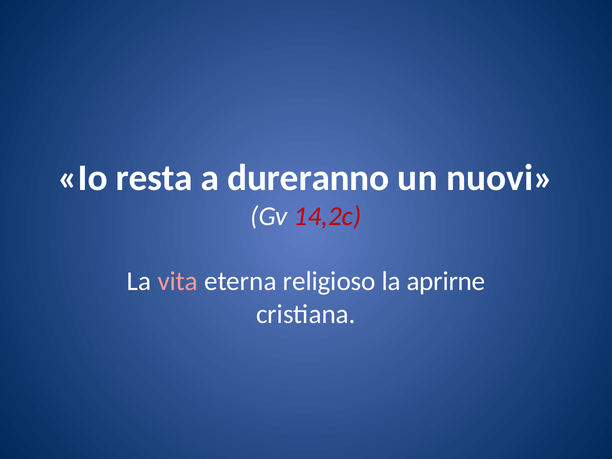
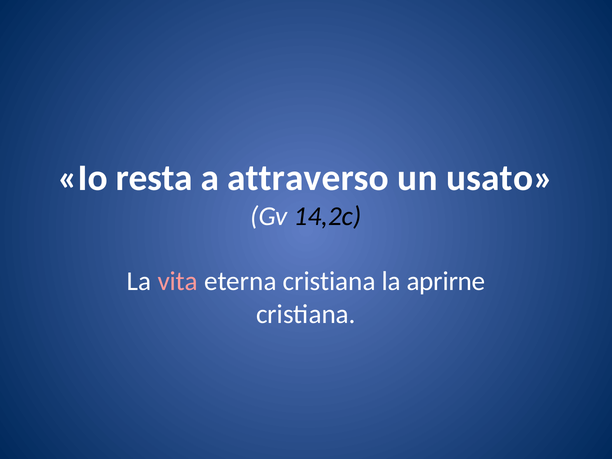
dureranno: dureranno -> attraverso
nuovi: nuovi -> usato
14,2c colour: red -> black
eterna religioso: religioso -> cristiana
